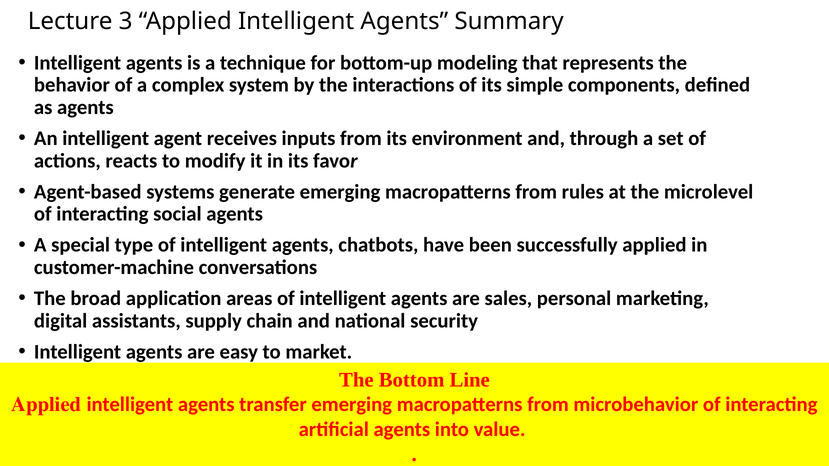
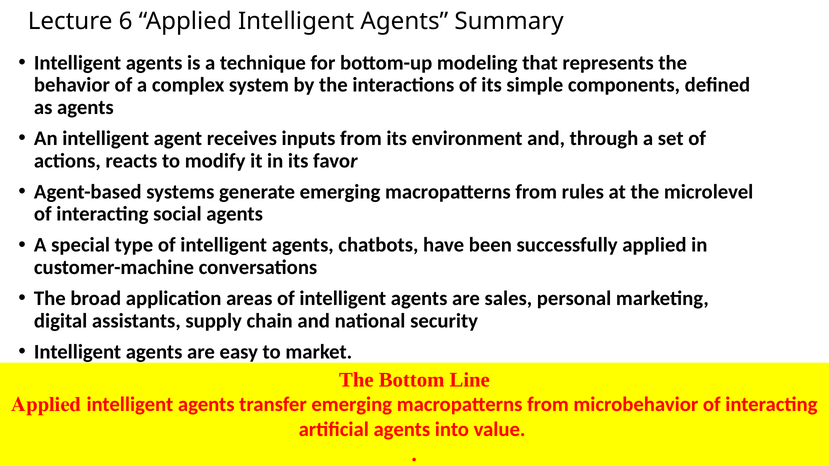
3: 3 -> 6
